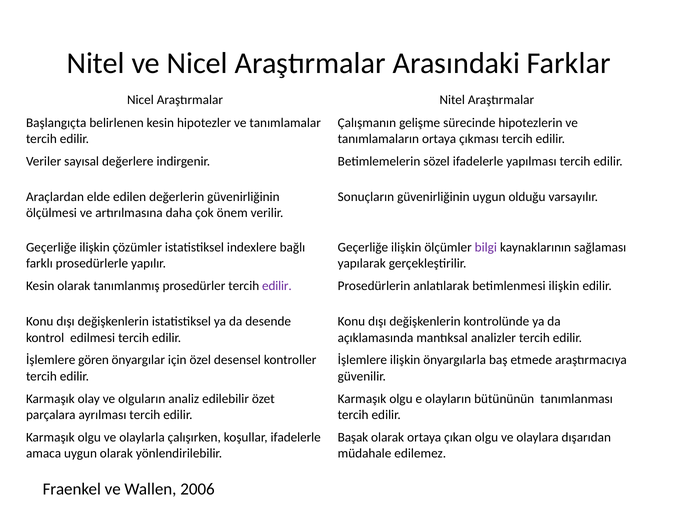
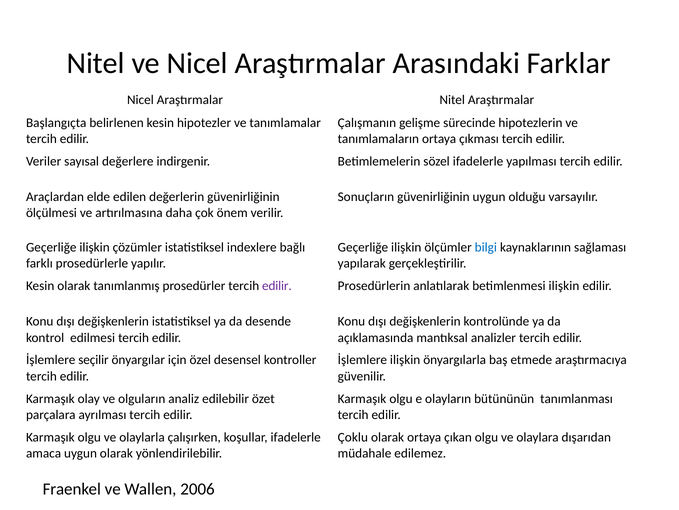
bilgi colour: purple -> blue
gören: gören -> seçilir
Başak: Başak -> Çoklu
